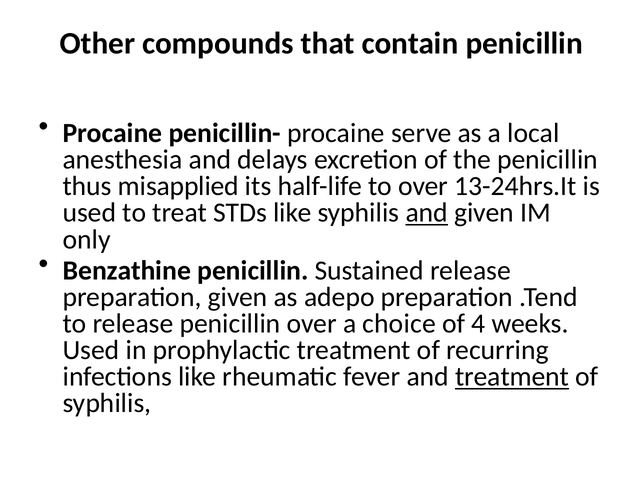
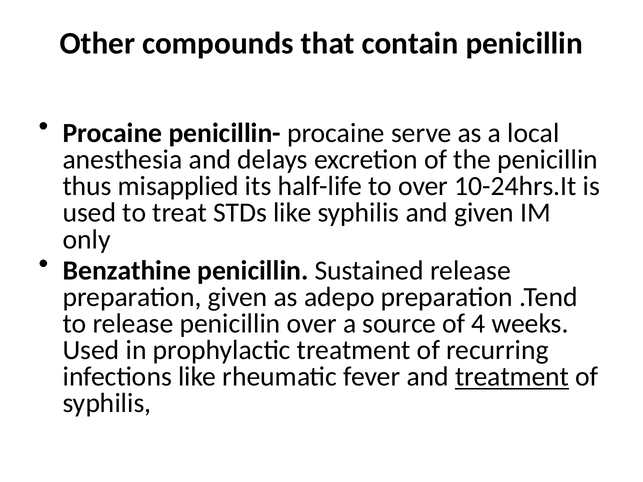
13-24hrs.It: 13-24hrs.It -> 10-24hrs.It
and at (427, 213) underline: present -> none
choice: choice -> source
